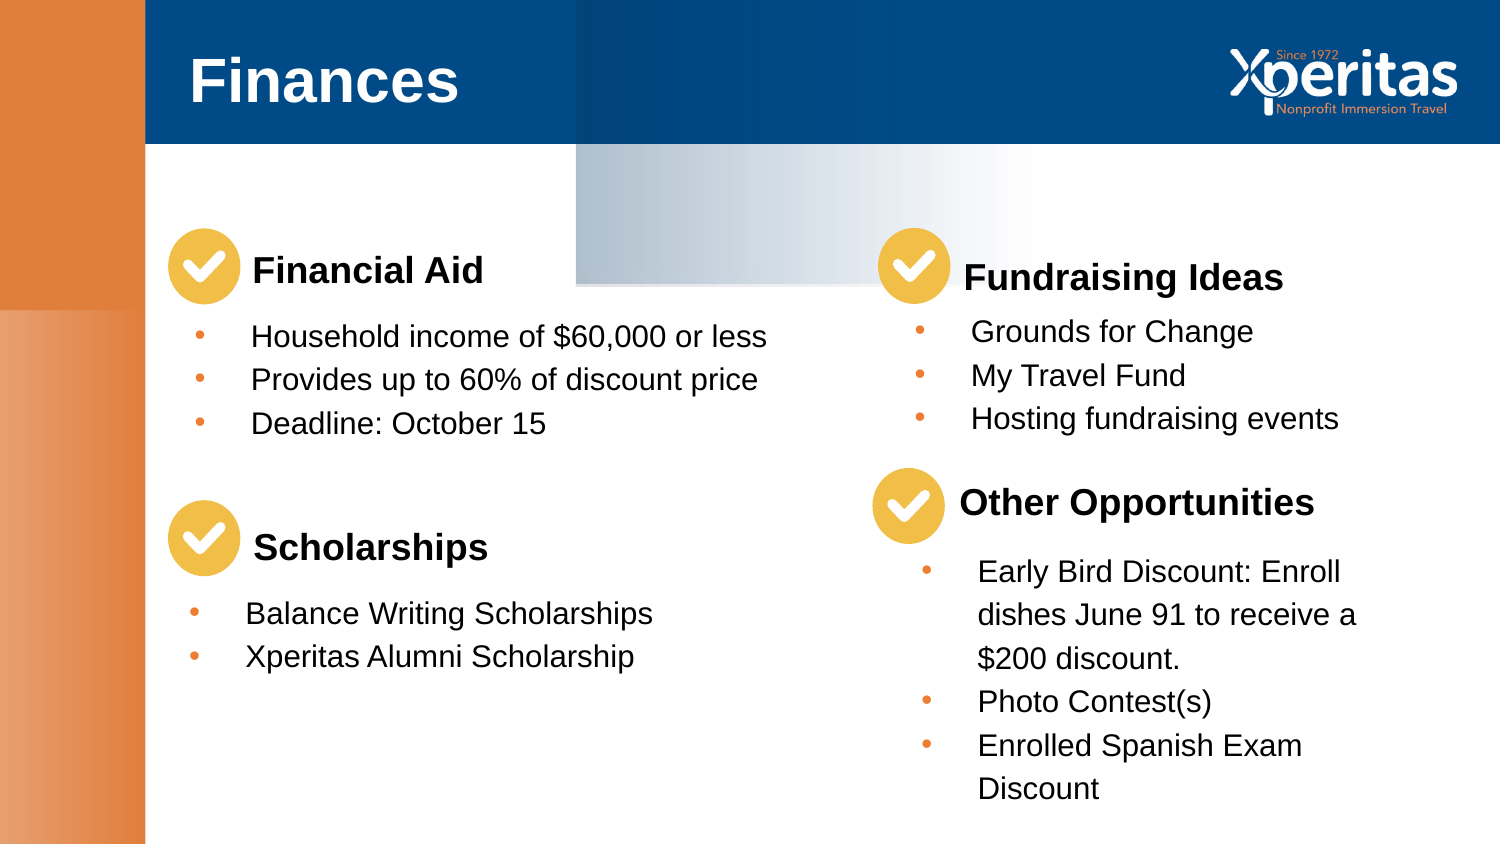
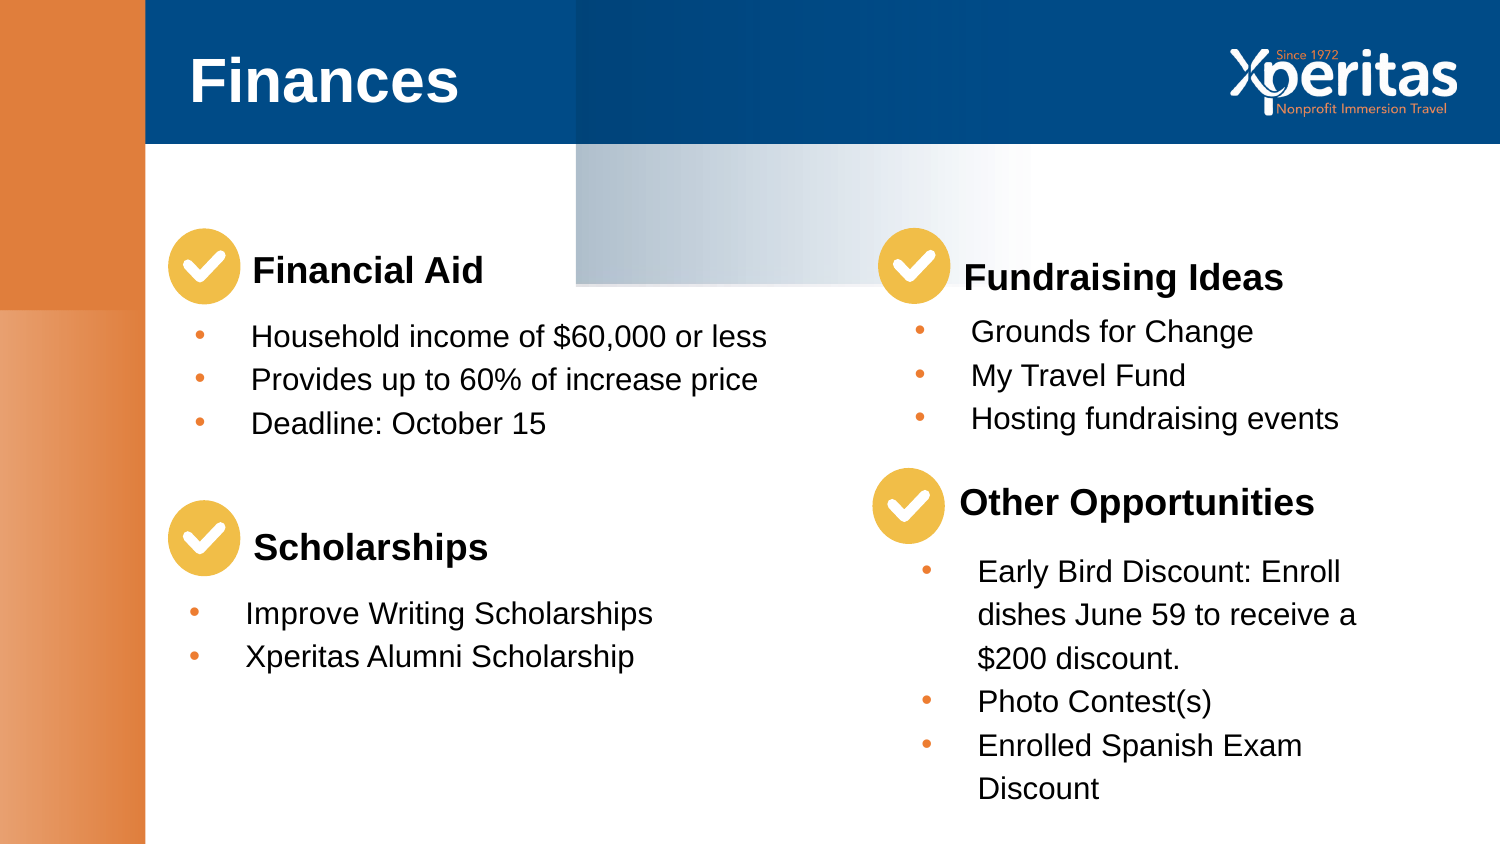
of discount: discount -> increase
Balance: Balance -> Improve
91: 91 -> 59
